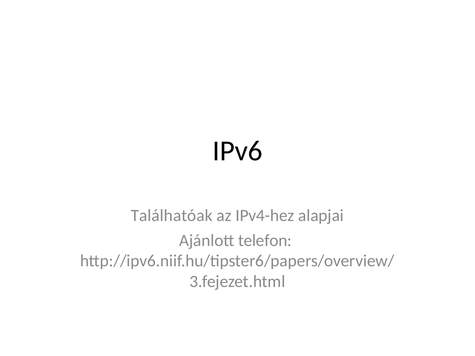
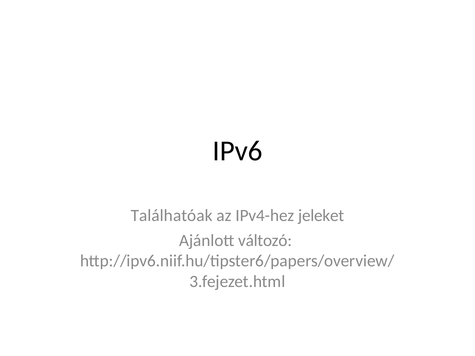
alapjai: alapjai -> jeleket
telefon: telefon -> változó
